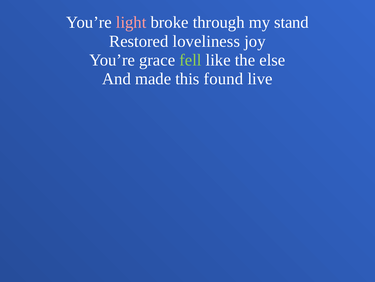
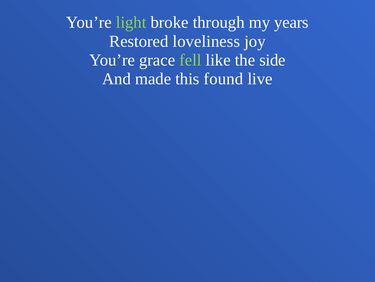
light colour: pink -> light green
stand: stand -> years
else: else -> side
